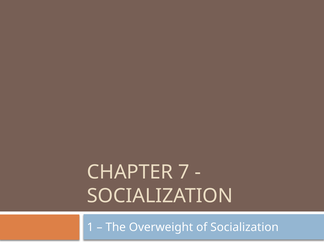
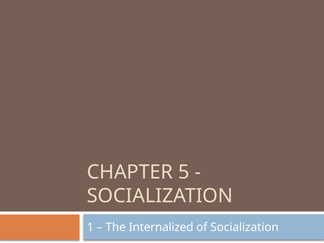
7: 7 -> 5
Overweight: Overweight -> Internalized
